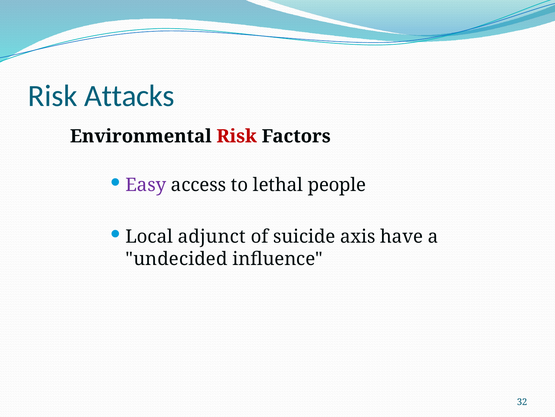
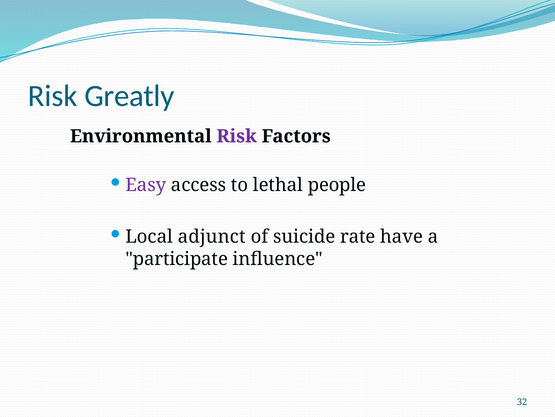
Attacks: Attacks -> Greatly
Risk at (237, 136) colour: red -> purple
axis: axis -> rate
undecided: undecided -> participate
